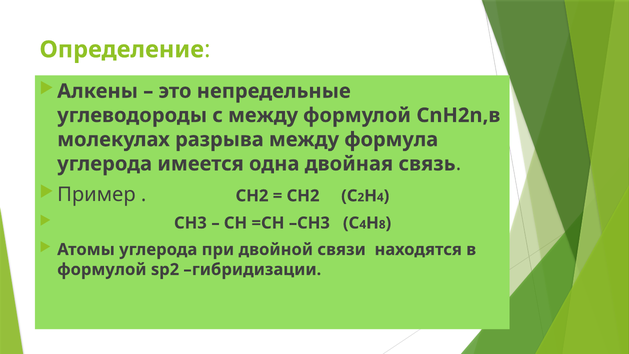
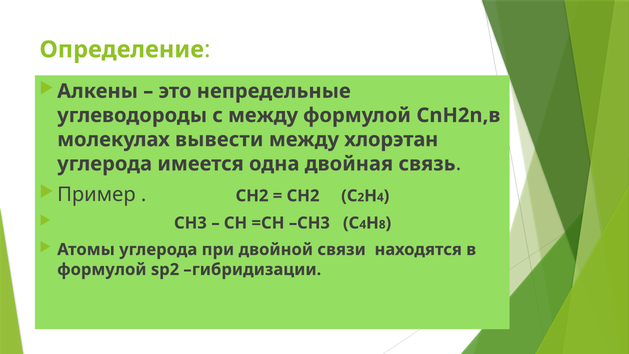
разрыва: разрыва -> вывести
формула: формула -> хлорэтан
